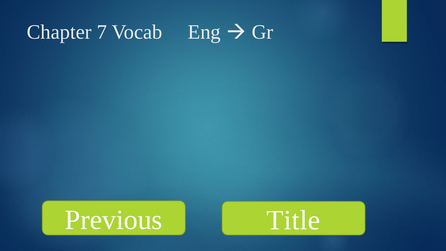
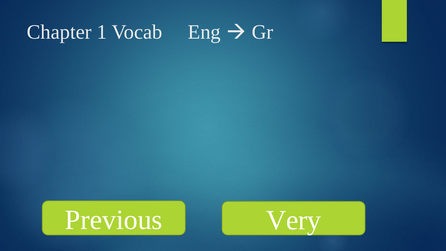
7: 7 -> 1
Title: Title -> Very
